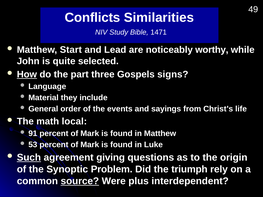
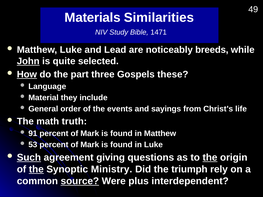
Conflicts: Conflicts -> Materials
Matthew Start: Start -> Luke
worthy: worthy -> breeds
John underline: none -> present
signs: signs -> these
local: local -> truth
the at (210, 158) underline: none -> present
the at (36, 170) underline: none -> present
Problem: Problem -> Ministry
